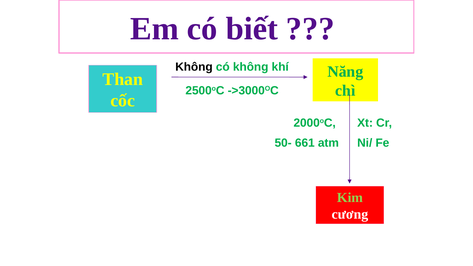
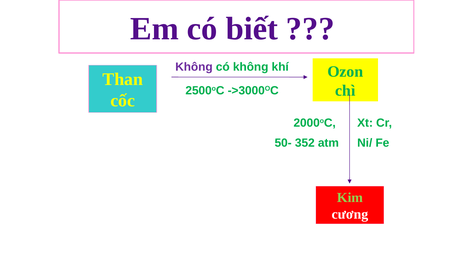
Không at (194, 67) colour: black -> purple
Năng: Năng -> Ozon
661: 661 -> 352
